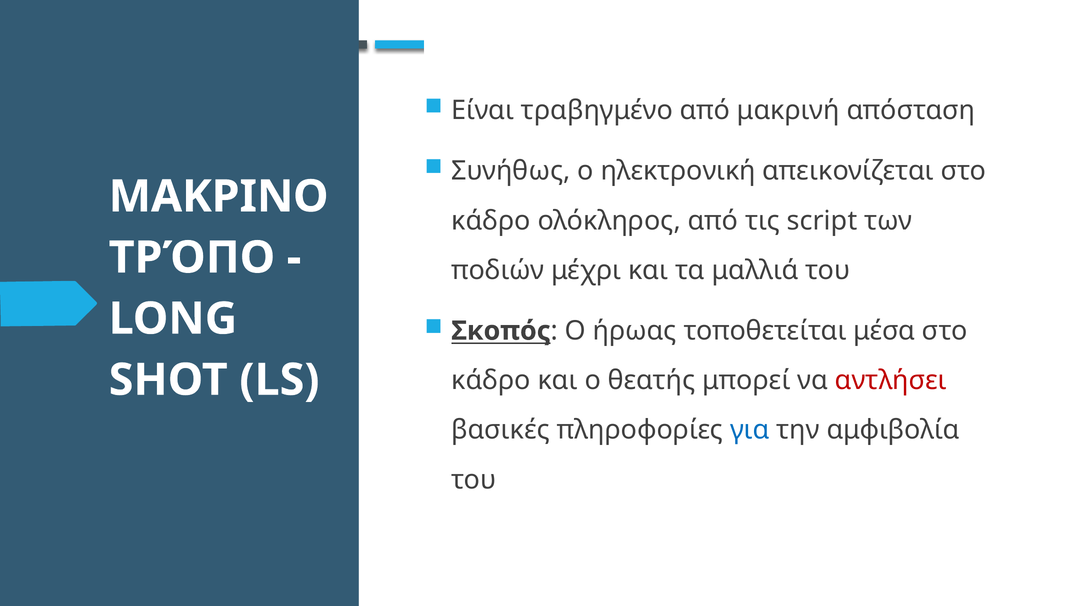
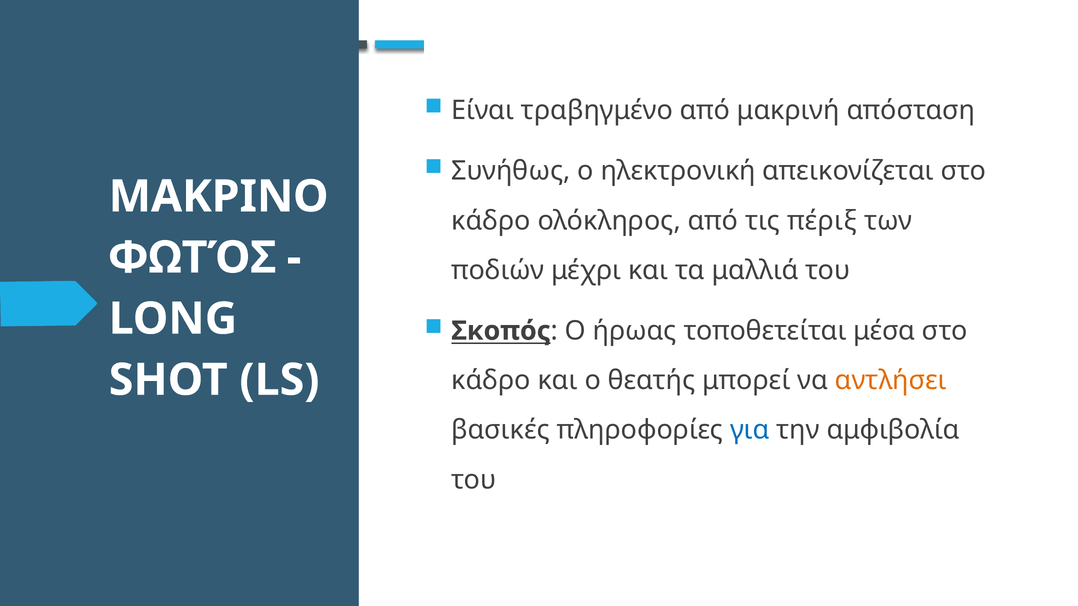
script: script -> πέριξ
ΤΡΌΠΟ: ΤΡΌΠΟ -> ΦΩΤΌΣ
αντλήσει colour: red -> orange
